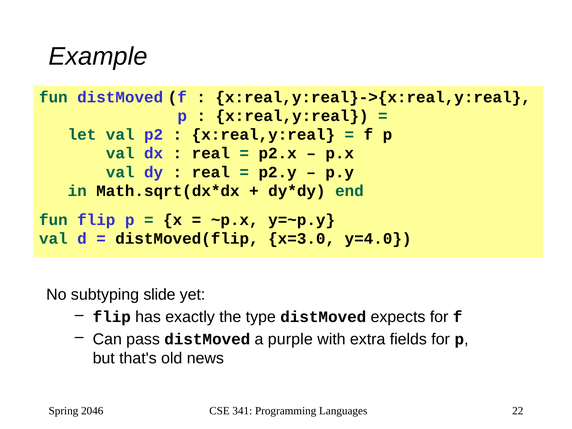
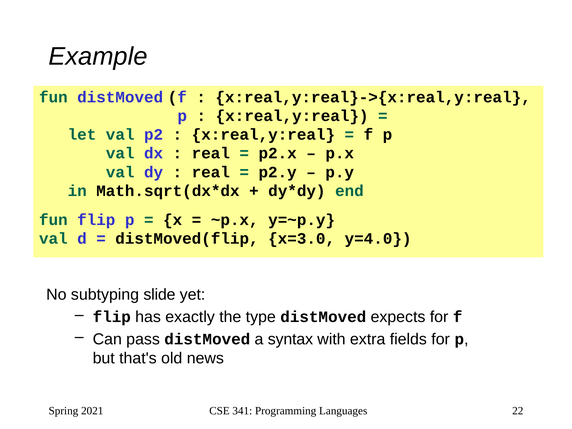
purple: purple -> syntax
2046: 2046 -> 2021
